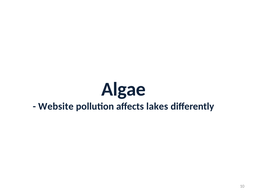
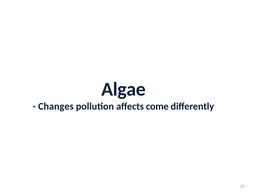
Website: Website -> Changes
lakes: lakes -> come
